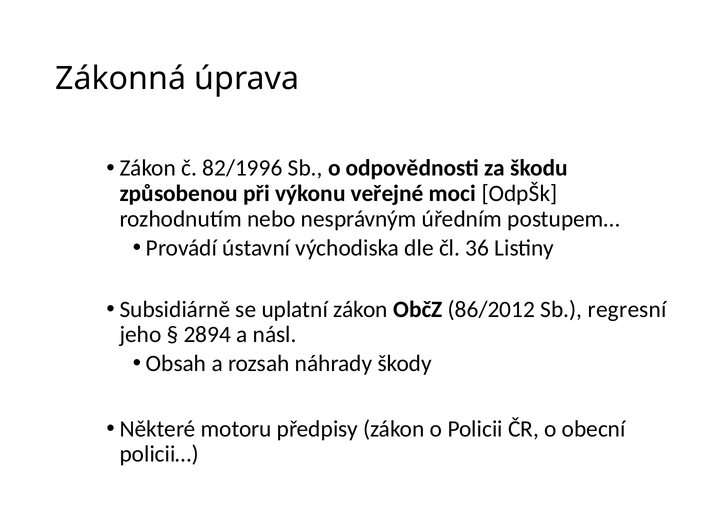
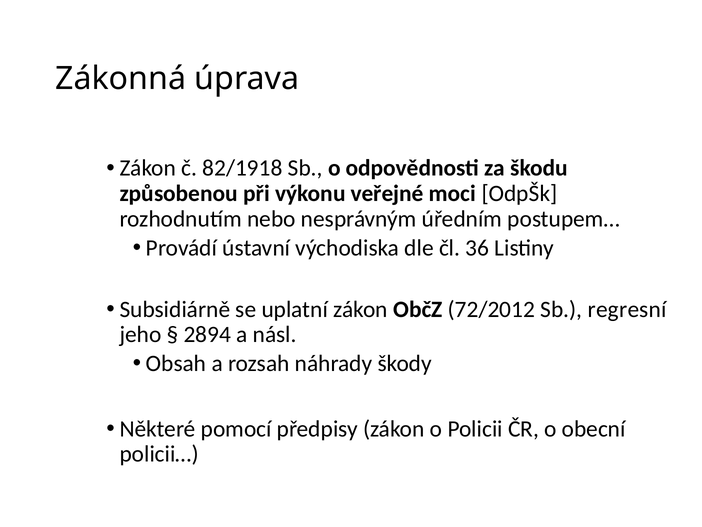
82/1996: 82/1996 -> 82/1918
86/2012: 86/2012 -> 72/2012
motoru: motoru -> pomocí
